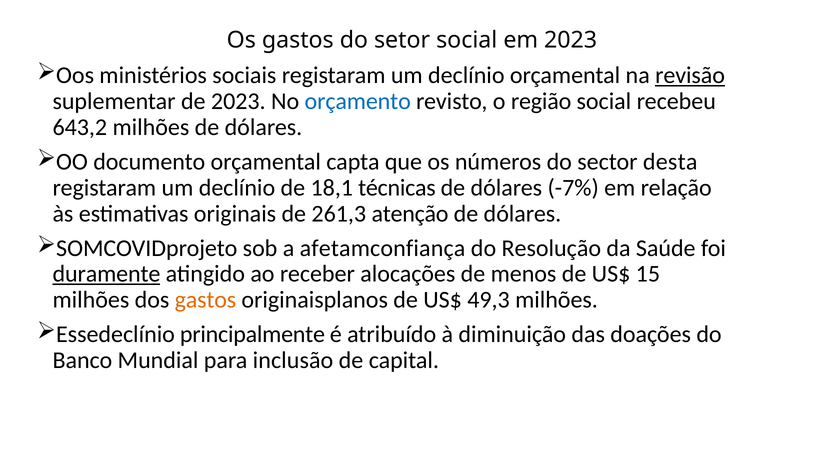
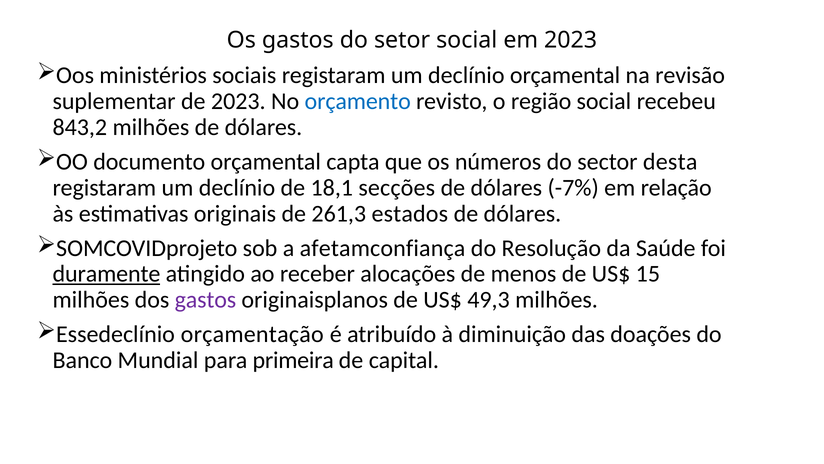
revisão underline: present -> none
643,2: 643,2 -> 843,2
técnicas: técnicas -> secções
atenção: atenção -> estados
gastos at (205, 300) colour: orange -> purple
principalmente: principalmente -> orçamentação
inclusão: inclusão -> primeira
